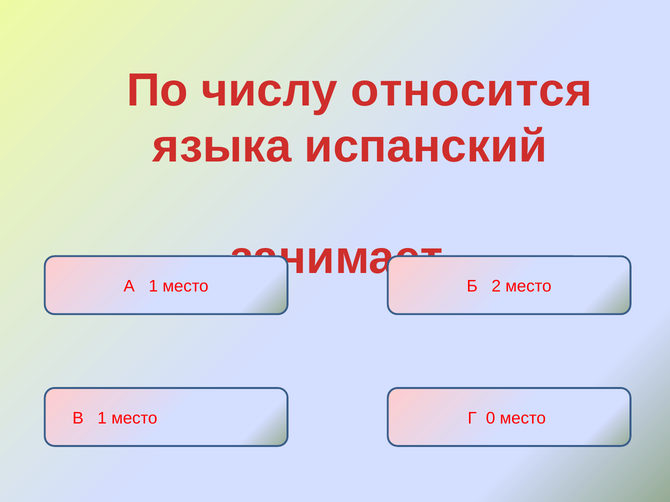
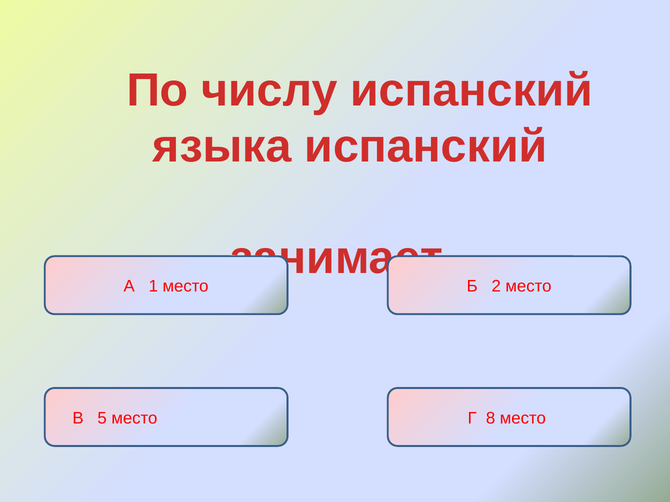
числу относится: относится -> испанский
В 1: 1 -> 5
0: 0 -> 8
